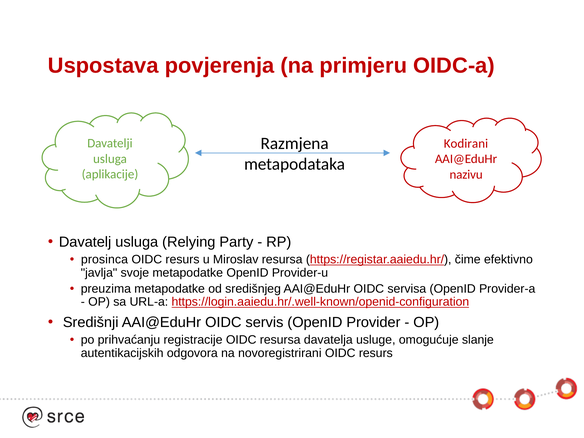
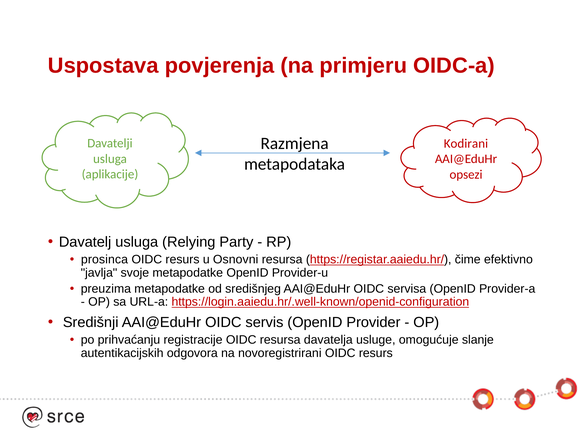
nazivu: nazivu -> opsezi
Miroslav: Miroslav -> Osnovni
